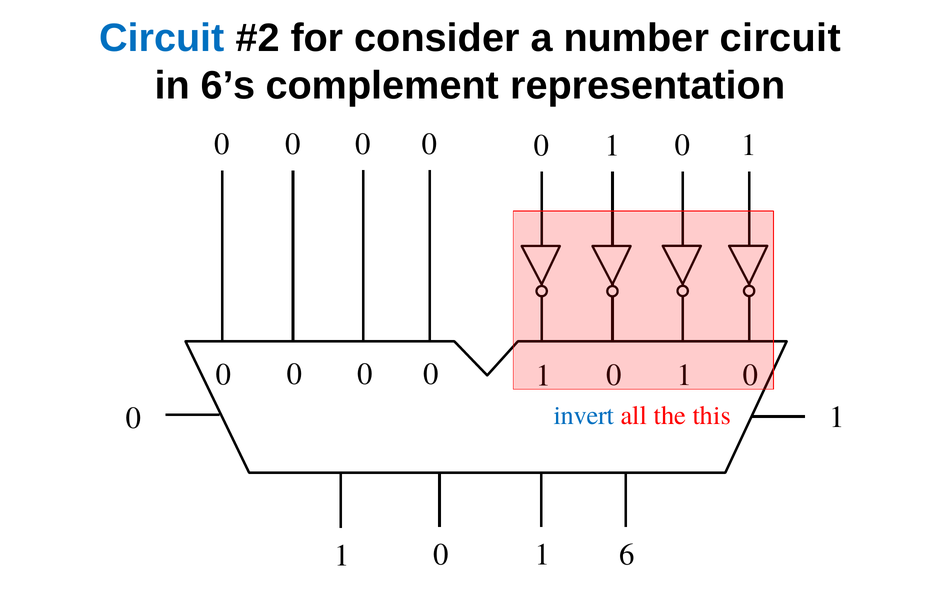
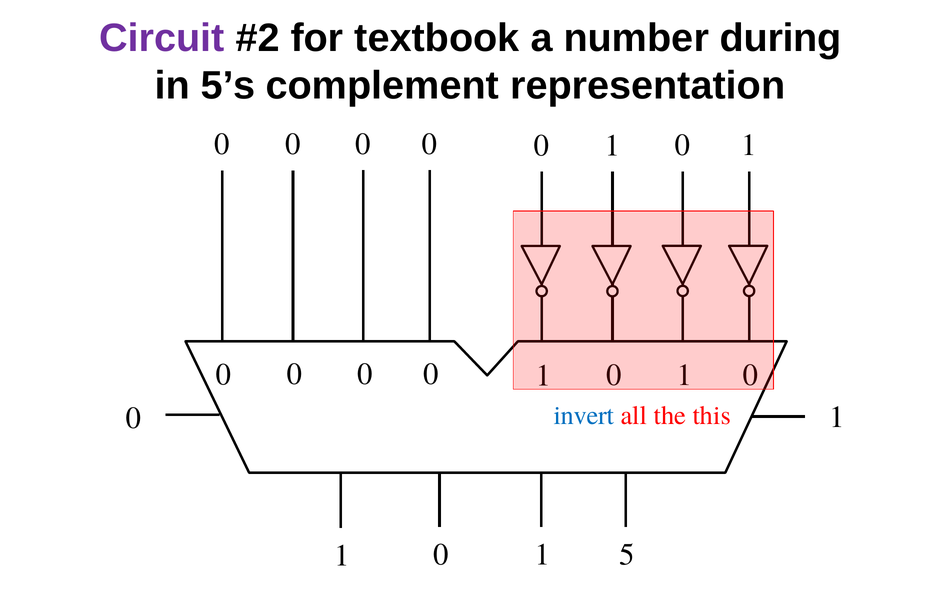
Circuit at (162, 38) colour: blue -> purple
consider: consider -> textbook
number circuit: circuit -> during
6’s: 6’s -> 5’s
6: 6 -> 5
